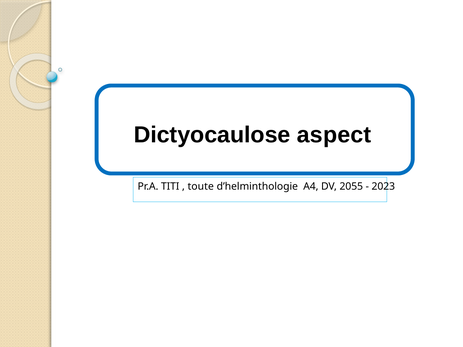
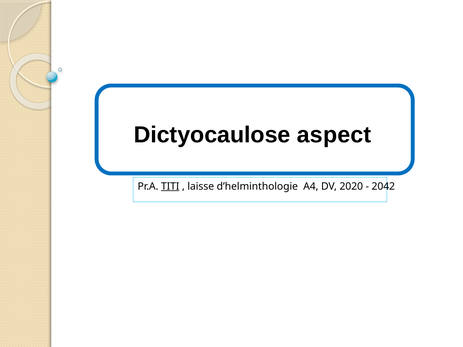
TITI underline: none -> present
toute: toute -> laisse
2055: 2055 -> 2020
2023: 2023 -> 2042
